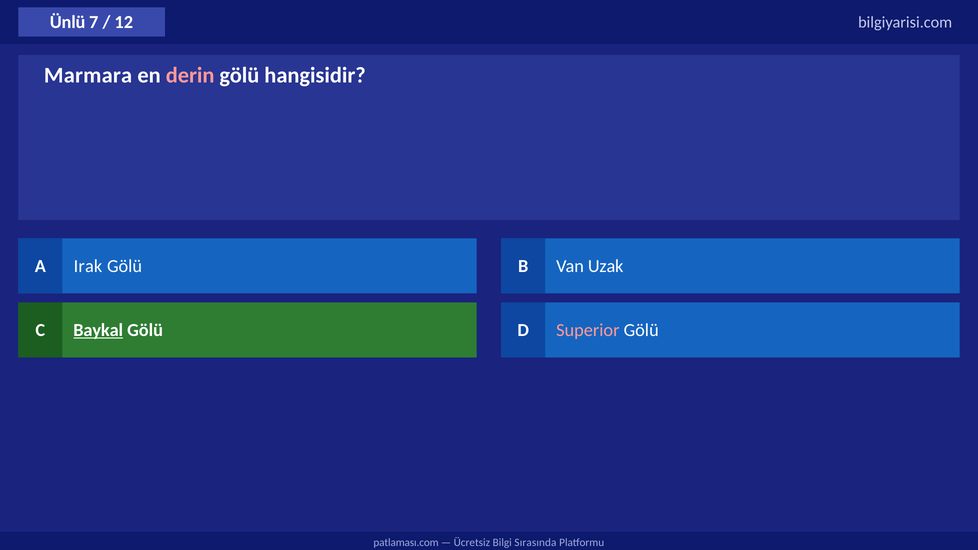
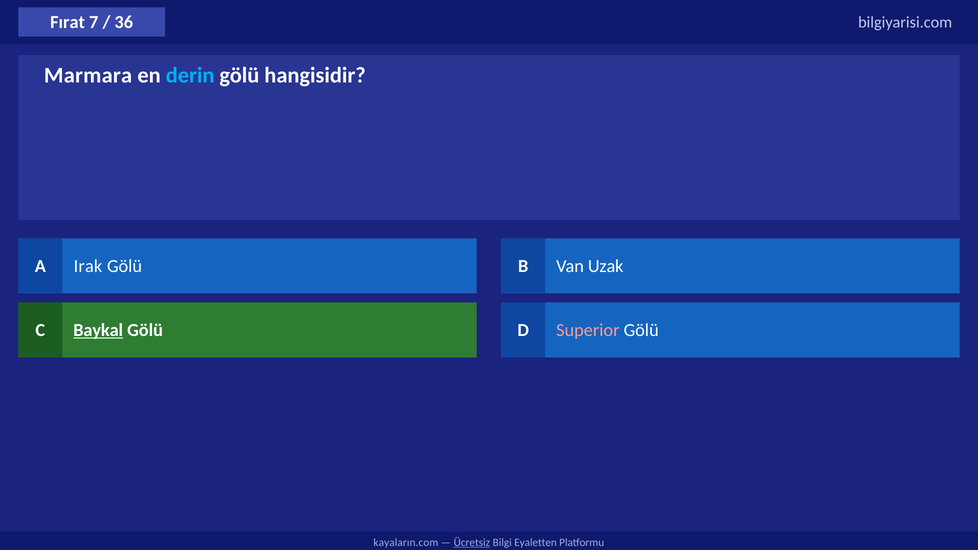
Ünlü: Ünlü -> Fırat
12: 12 -> 36
derin colour: pink -> light blue
patlaması.com: patlaması.com -> kayaların.com
Ücretsiz underline: none -> present
Sırasında: Sırasında -> Eyaletten
